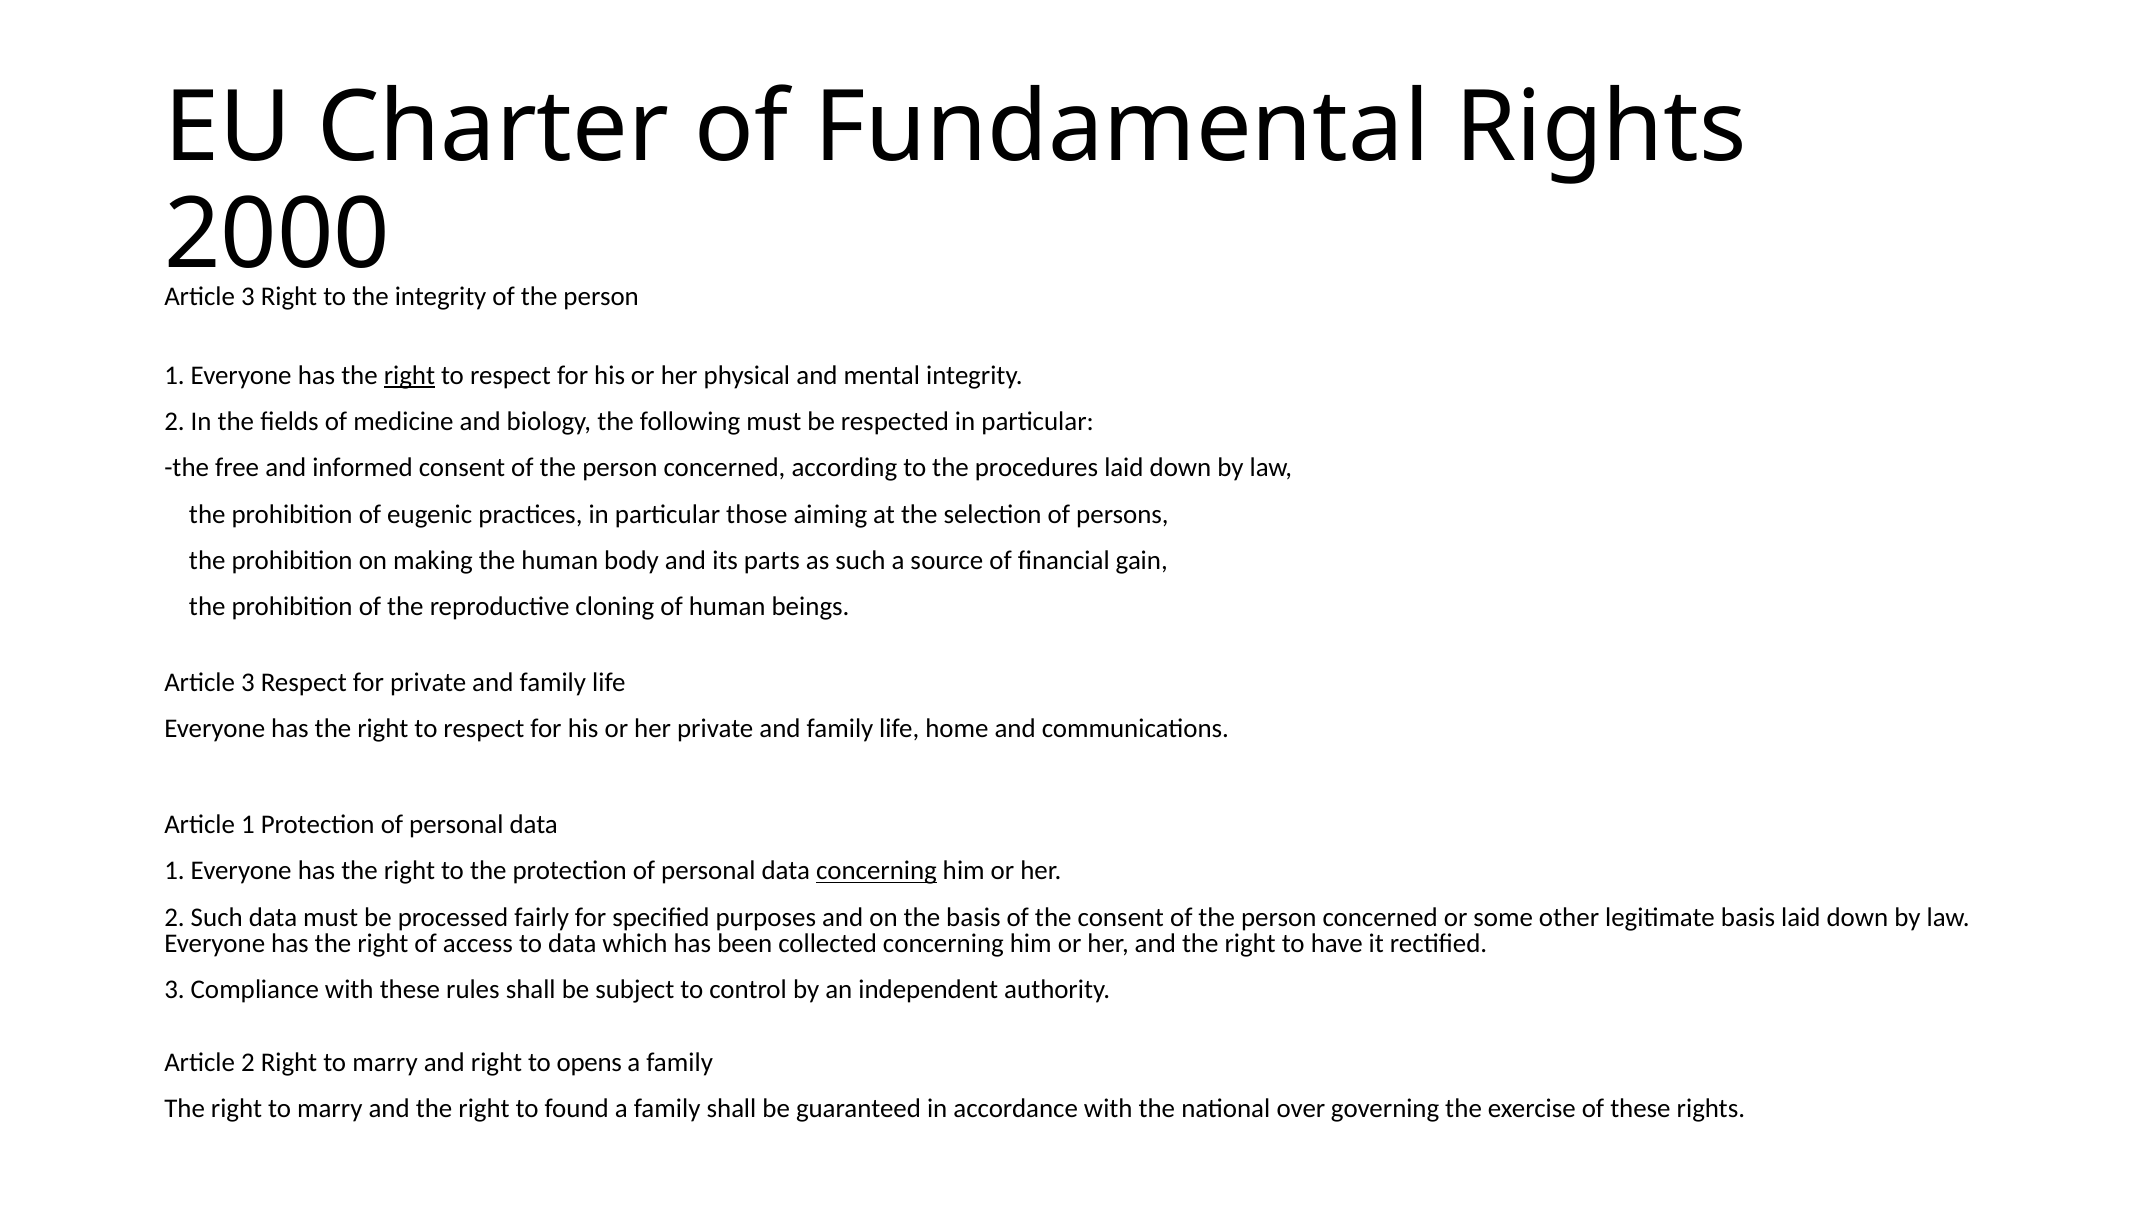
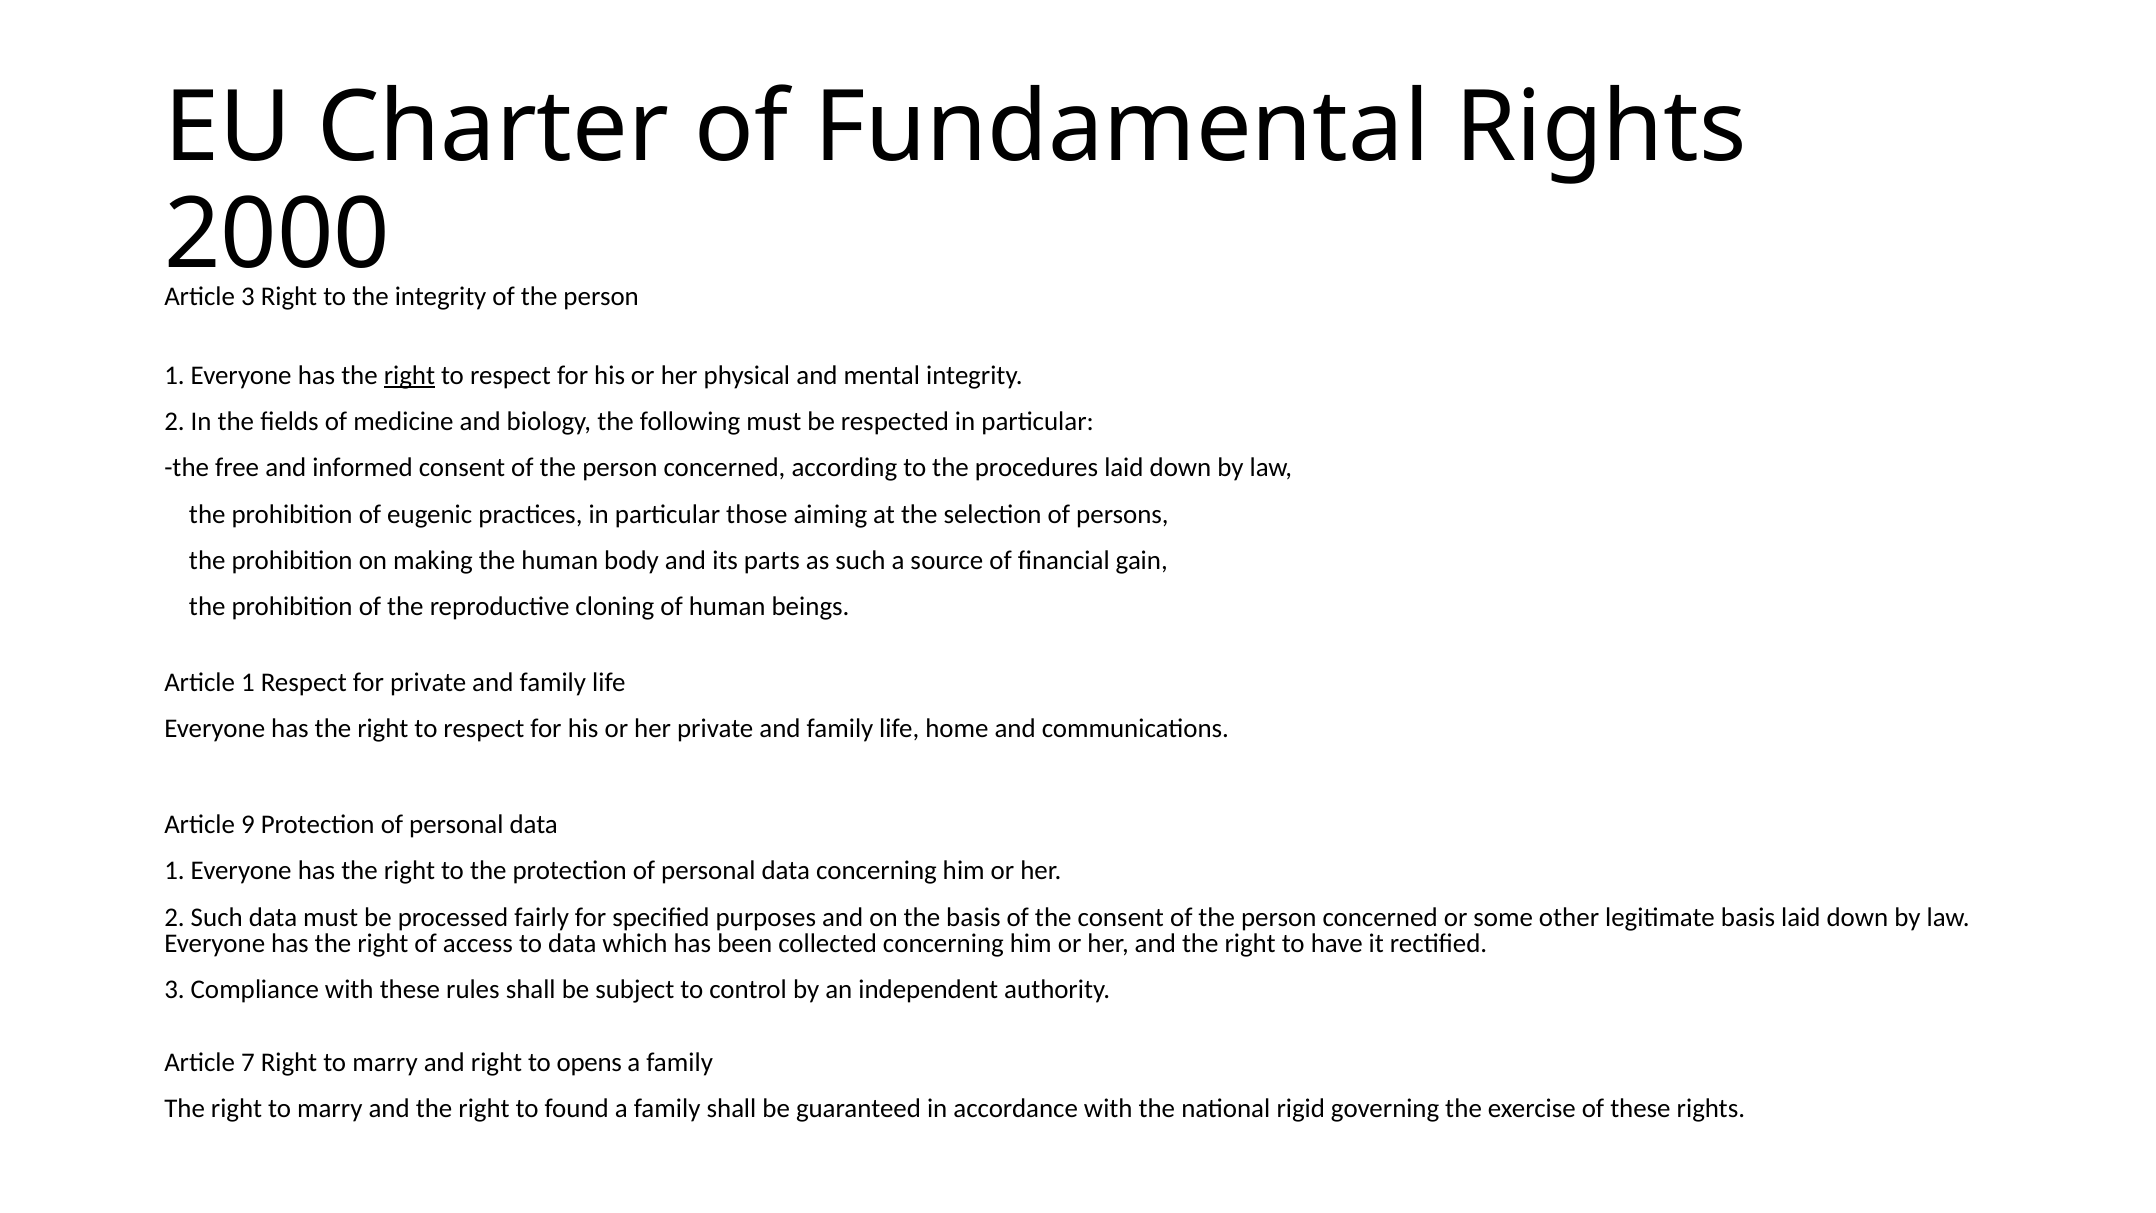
3 at (248, 682): 3 -> 1
Article 1: 1 -> 9
concerning at (876, 871) underline: present -> none
Article 2: 2 -> 7
over: over -> rigid
